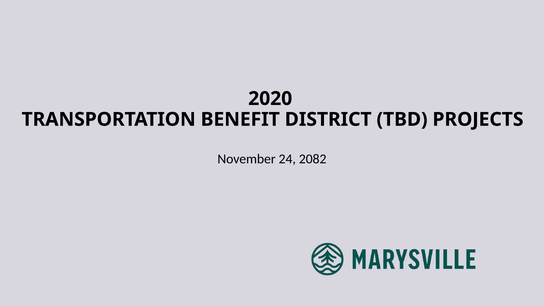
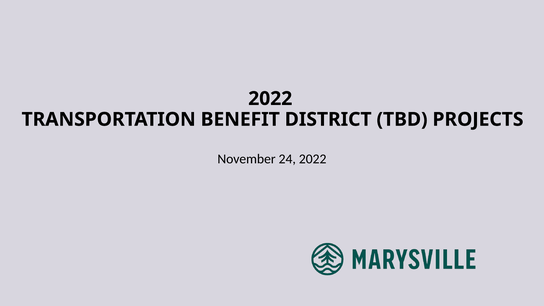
2020 at (270, 99): 2020 -> 2022
24 2082: 2082 -> 2022
